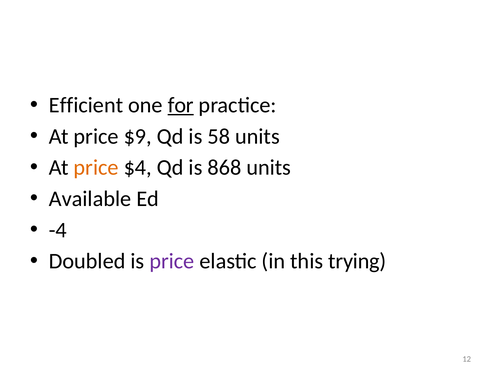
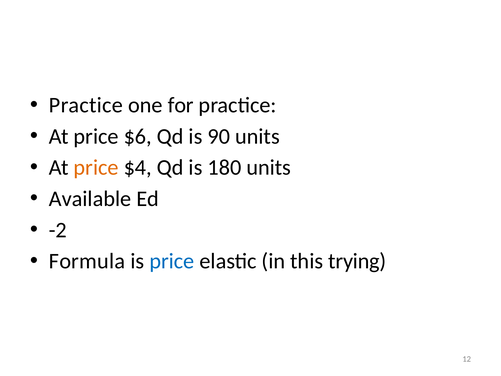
Efficient at (86, 105): Efficient -> Practice
for underline: present -> none
$9: $9 -> $6
58: 58 -> 90
868: 868 -> 180
-4: -4 -> -2
Doubled: Doubled -> Formula
price at (172, 261) colour: purple -> blue
